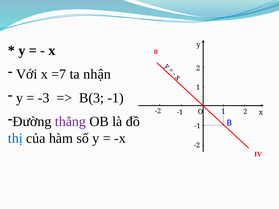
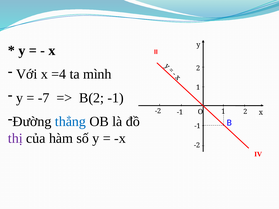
=7: =7 -> =4
nhận: nhận -> mình
-3: -3 -> -7
B(3: B(3 -> B(2
thẳng colour: purple -> blue
thị colour: blue -> purple
